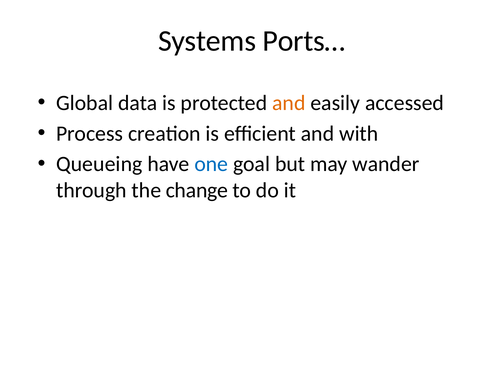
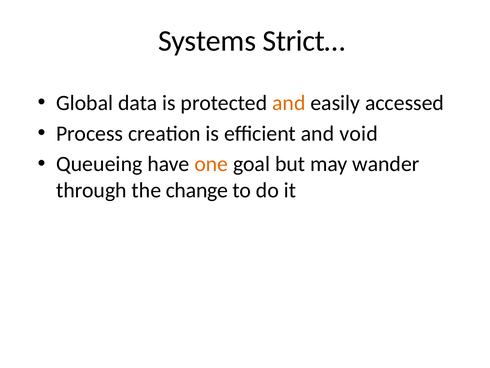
Ports…: Ports… -> Strict…
with: with -> void
one colour: blue -> orange
